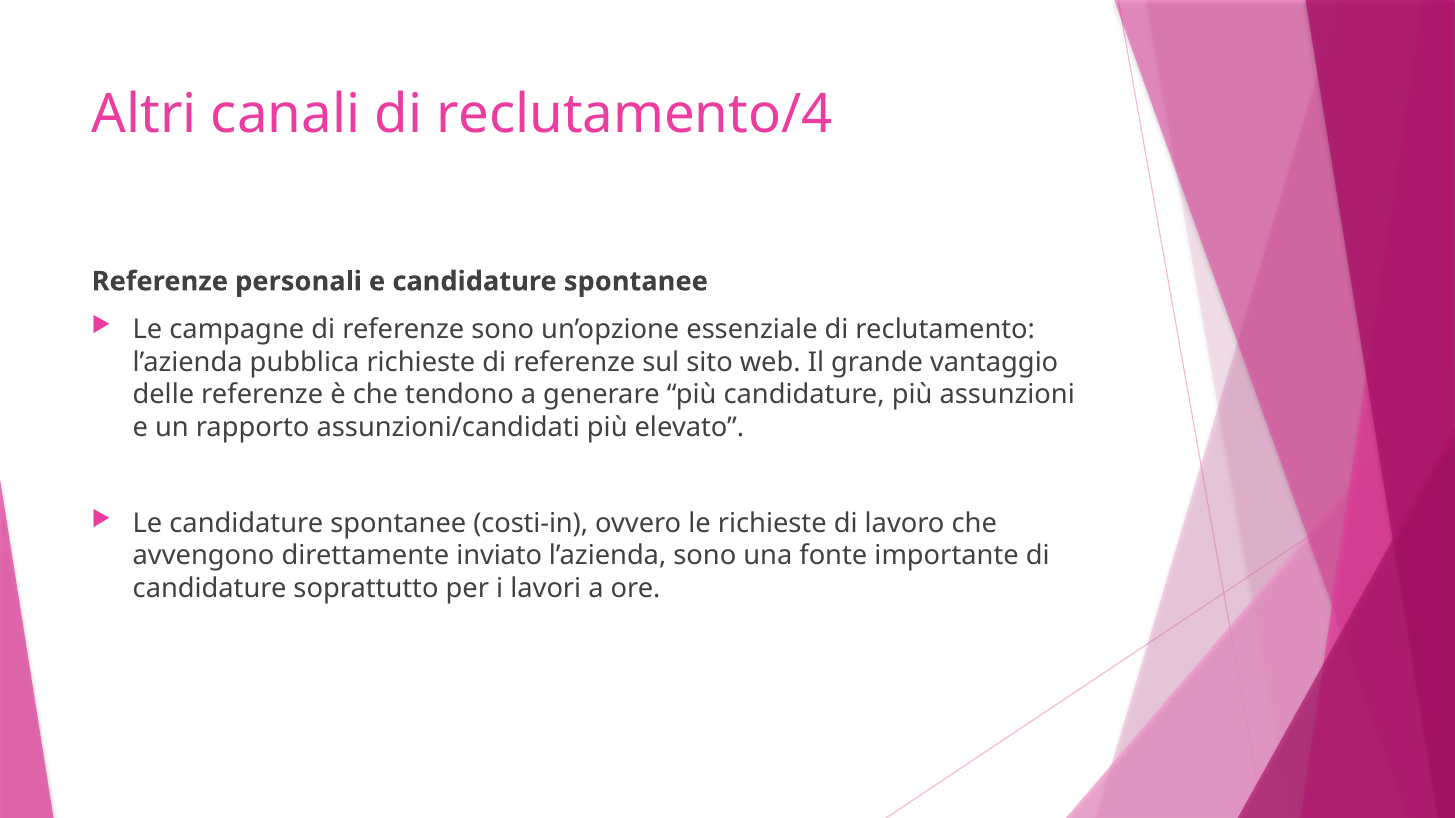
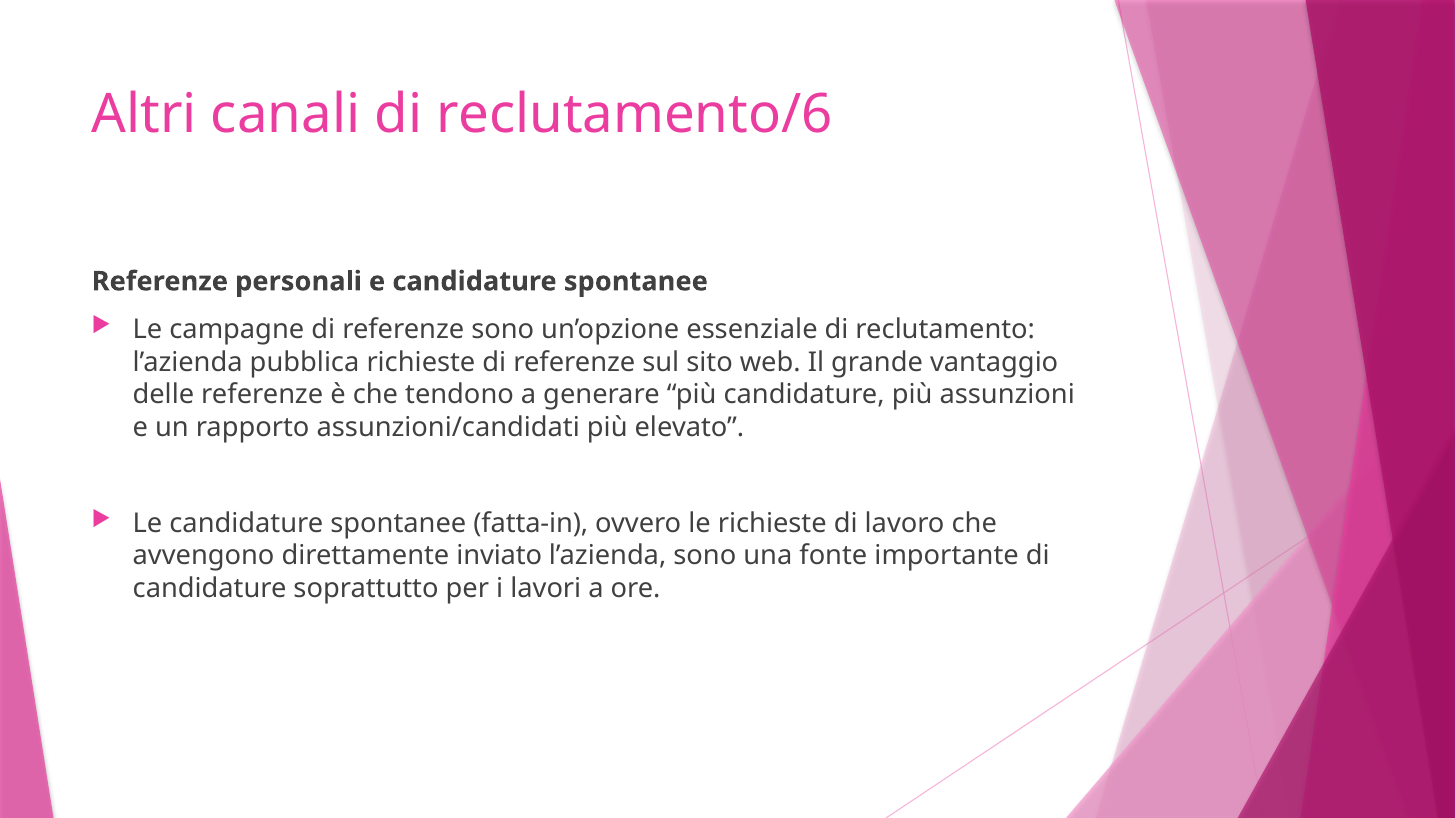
reclutamento/4: reclutamento/4 -> reclutamento/6
costi-in: costi-in -> fatta-in
